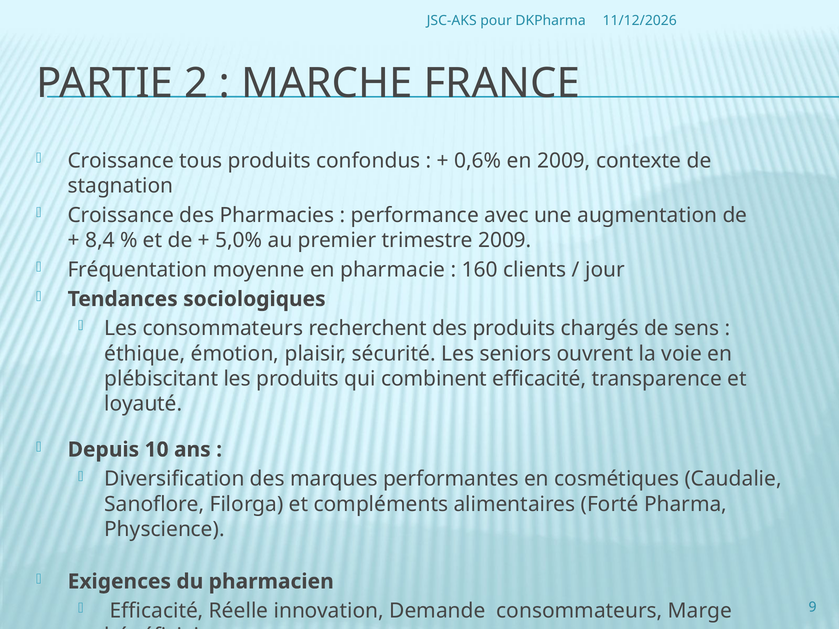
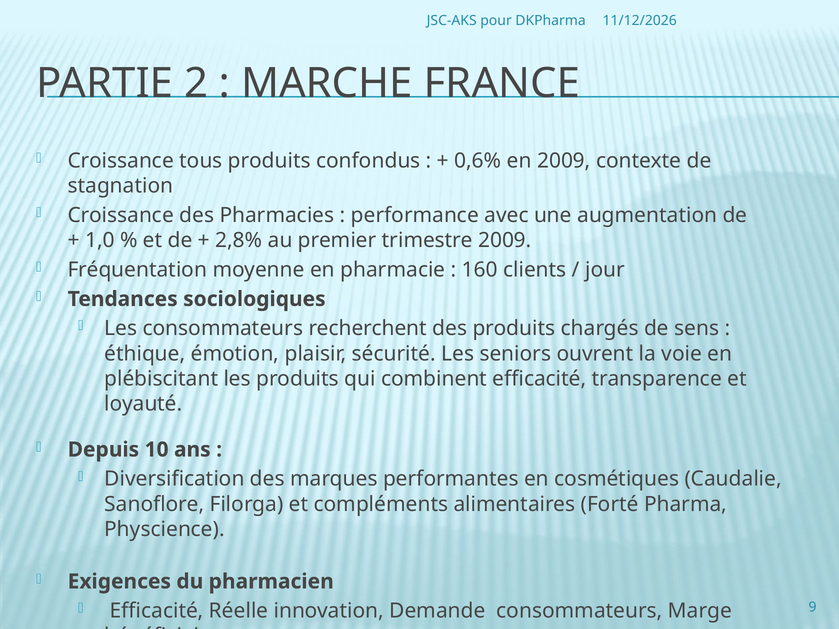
8,4: 8,4 -> 1,0
5,0%: 5,0% -> 2,8%
